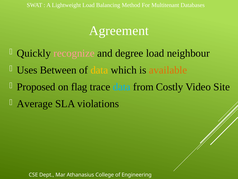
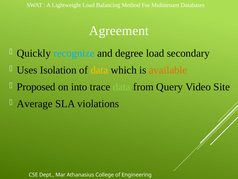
recognize colour: pink -> light blue
neighbour: neighbour -> secondary
Between: Between -> Isolation
flag: flag -> into
data at (122, 87) colour: light blue -> light green
Costly: Costly -> Query
